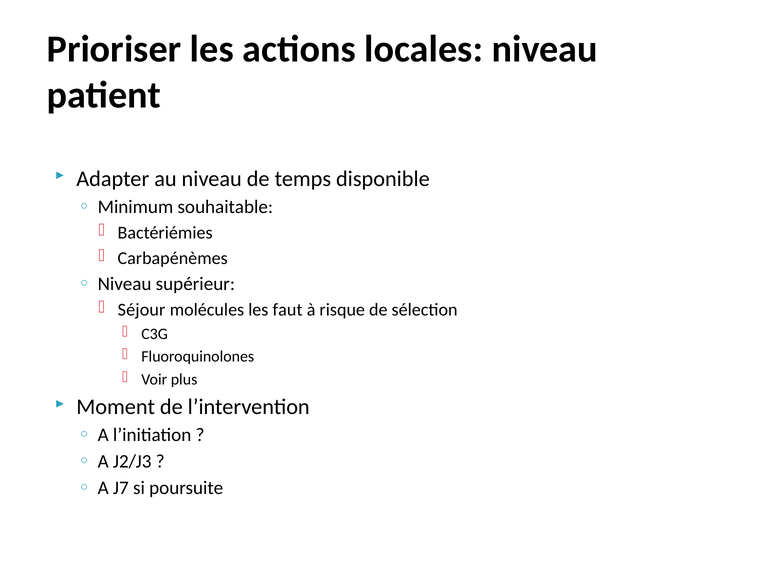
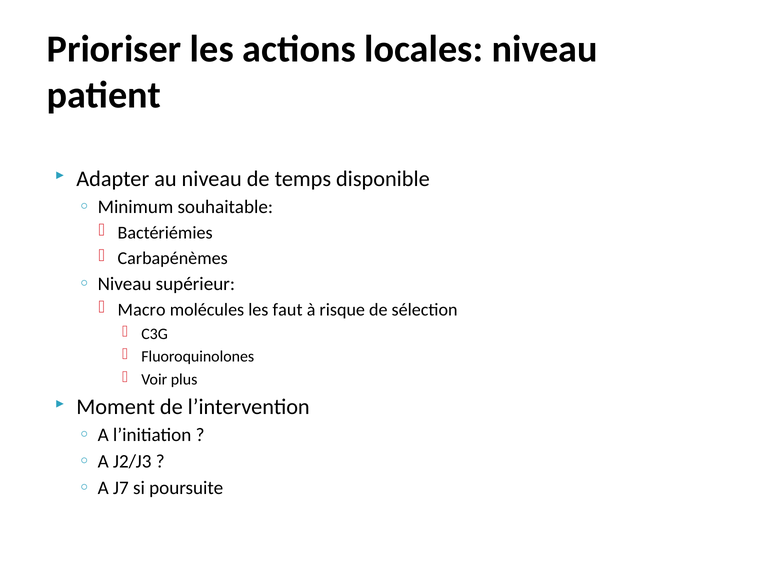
Séjour: Séjour -> Macro
